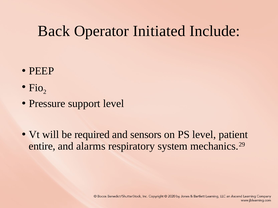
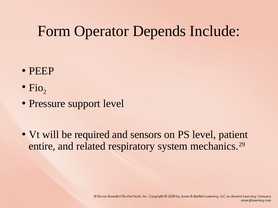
Back: Back -> Form
Initiated: Initiated -> Depends
alarms: alarms -> related
